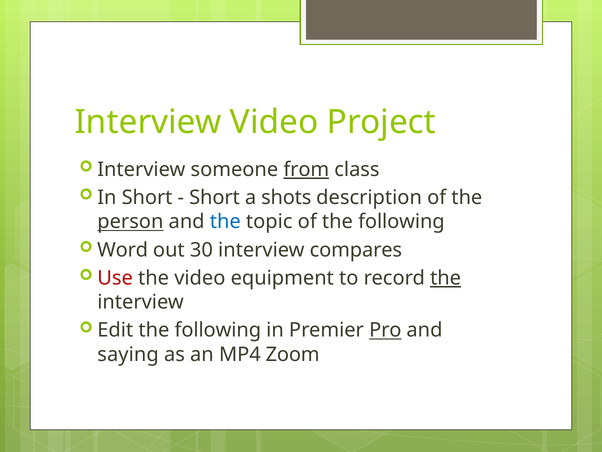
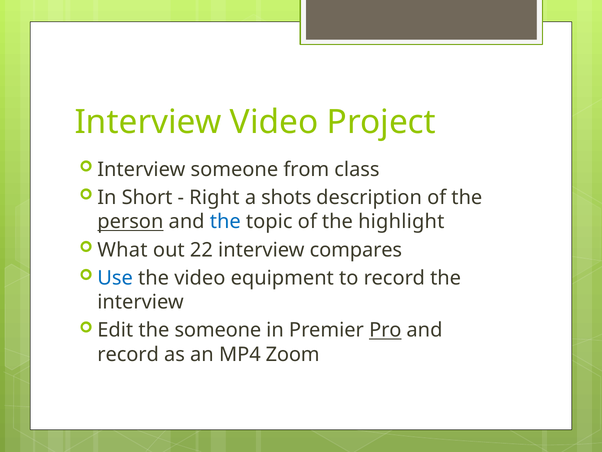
from underline: present -> none
Short at (215, 198): Short -> Right
of the following: following -> highlight
Word: Word -> What
30: 30 -> 22
Use colour: red -> blue
the at (446, 278) underline: present -> none
Edit the following: following -> someone
saying at (128, 354): saying -> record
